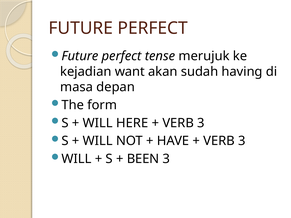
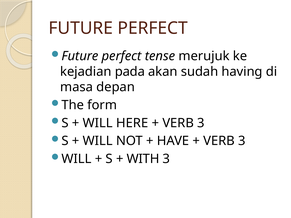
want: want -> pada
BEEN: BEEN -> WITH
